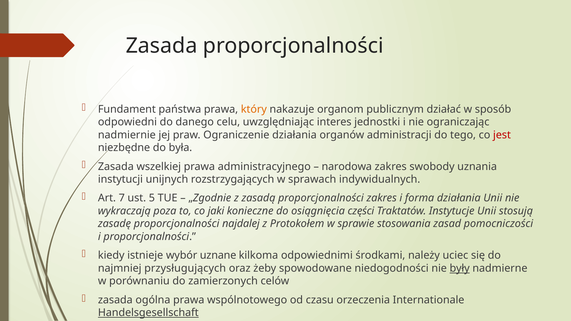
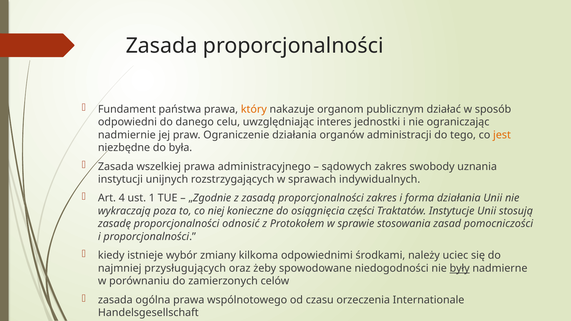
jest colour: red -> orange
narodowa: narodowa -> sądowych
7: 7 -> 4
5: 5 -> 1
jaki: jaki -> niej
najdalej: najdalej -> odnosić
uznane: uznane -> zmiany
Handelsgesellschaft underline: present -> none
